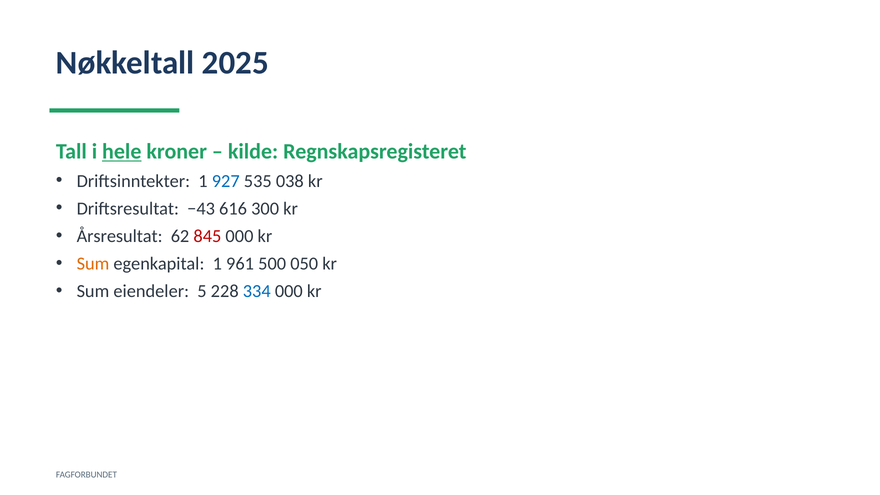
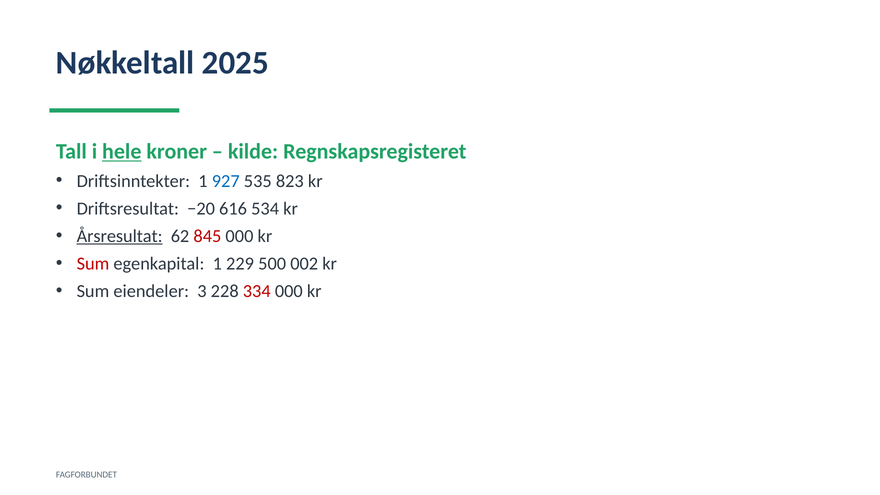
038: 038 -> 823
−43: −43 -> −20
300: 300 -> 534
Årsresultat underline: none -> present
Sum at (93, 264) colour: orange -> red
961: 961 -> 229
050: 050 -> 002
5: 5 -> 3
334 colour: blue -> red
